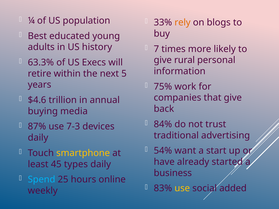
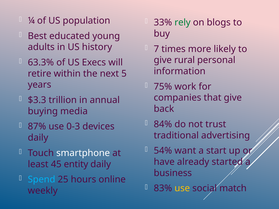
rely colour: orange -> green
$4.6: $4.6 -> $3.3
7-3: 7-3 -> 0-3
smartphone colour: yellow -> white
types: types -> entity
added: added -> match
